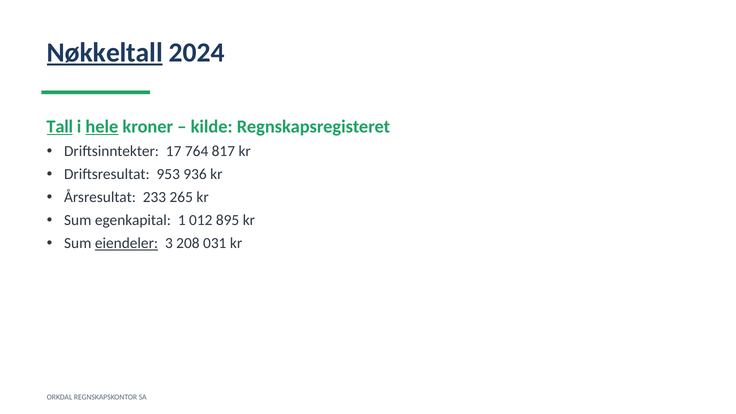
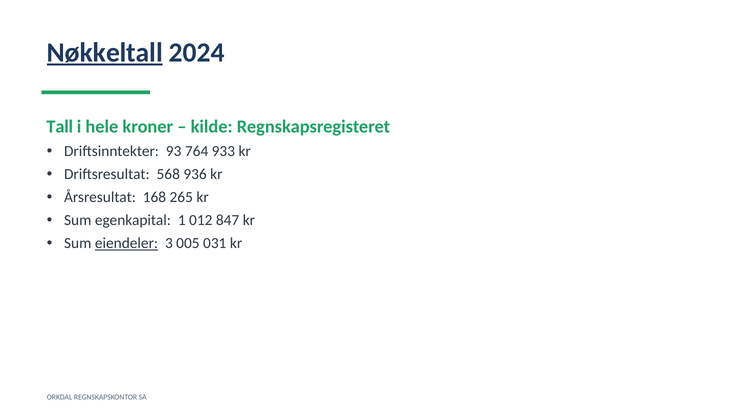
Tall underline: present -> none
hele underline: present -> none
17: 17 -> 93
817: 817 -> 933
953: 953 -> 568
233: 233 -> 168
895: 895 -> 847
208: 208 -> 005
